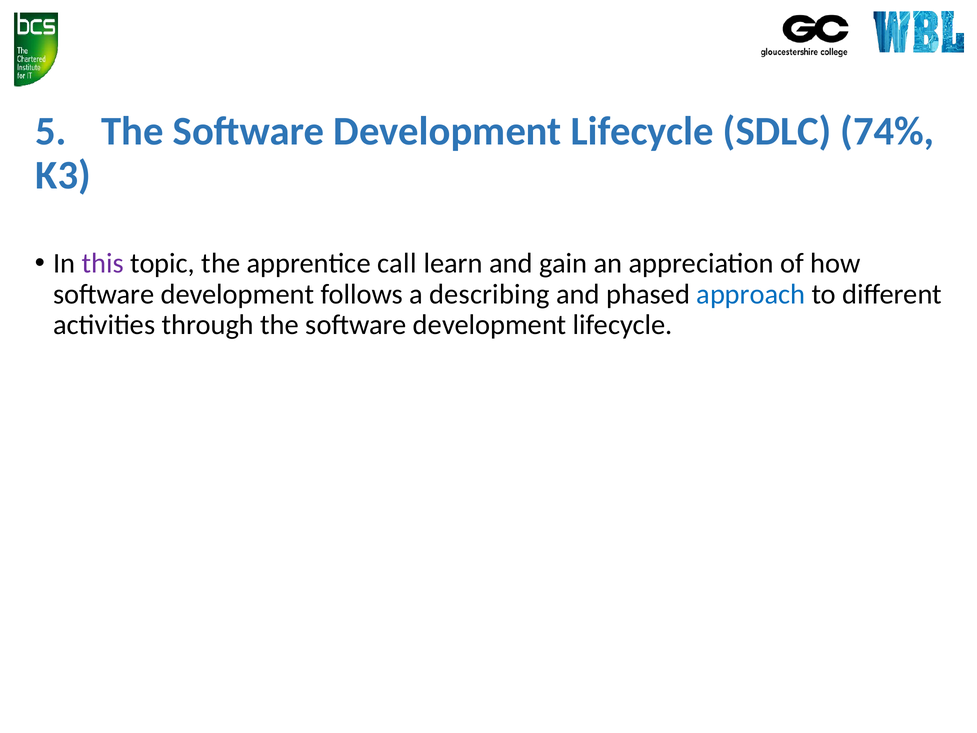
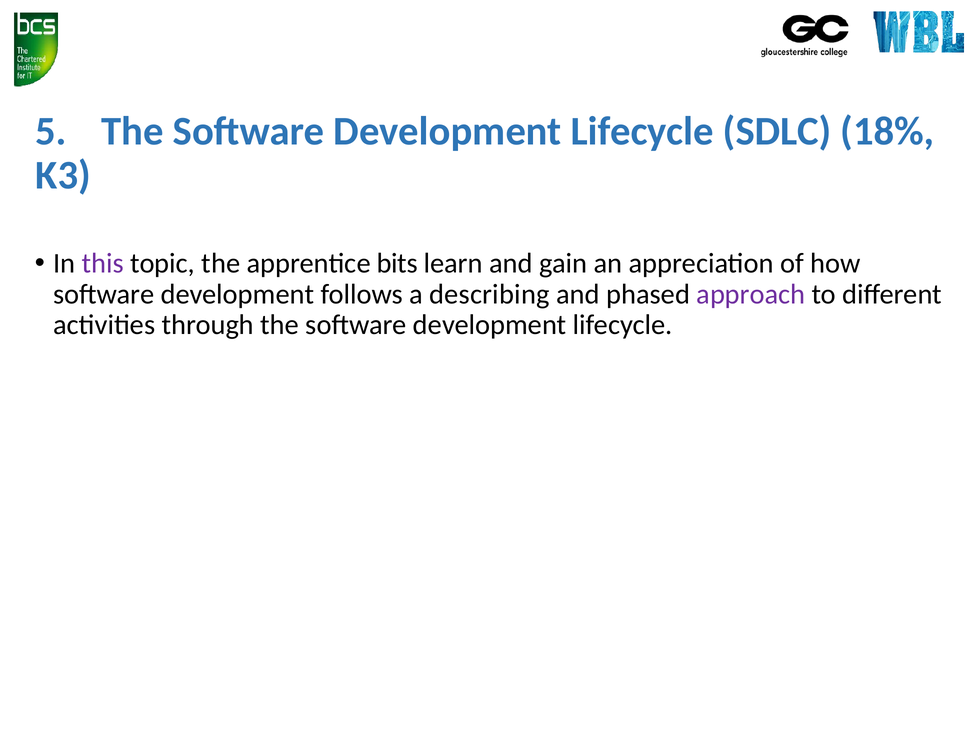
74%: 74% -> 18%
call: call -> bits
approach colour: blue -> purple
